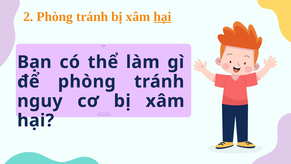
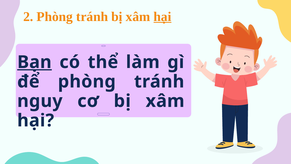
Bạn underline: none -> present
